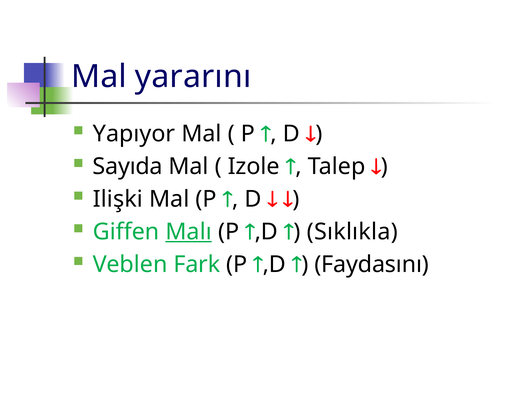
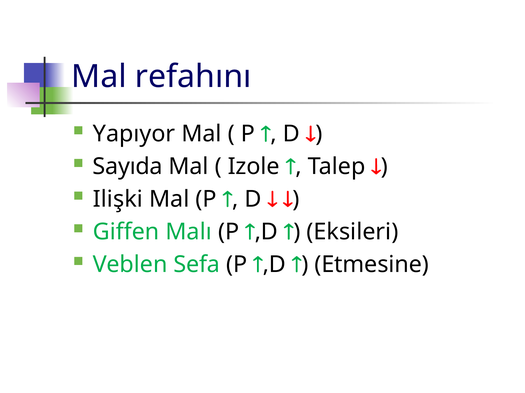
yararını: yararını -> refahını
Malı underline: present -> none
Sıklıkla: Sıklıkla -> Eksileri
Fark: Fark -> Sefa
Faydasını: Faydasını -> Etmesine
